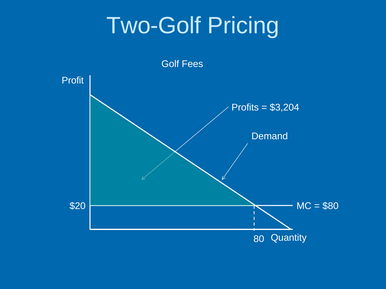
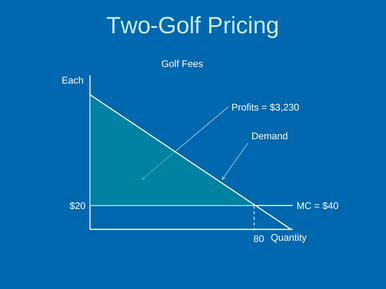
Profit: Profit -> Each
$3,204: $3,204 -> $3,230
$80: $80 -> $40
